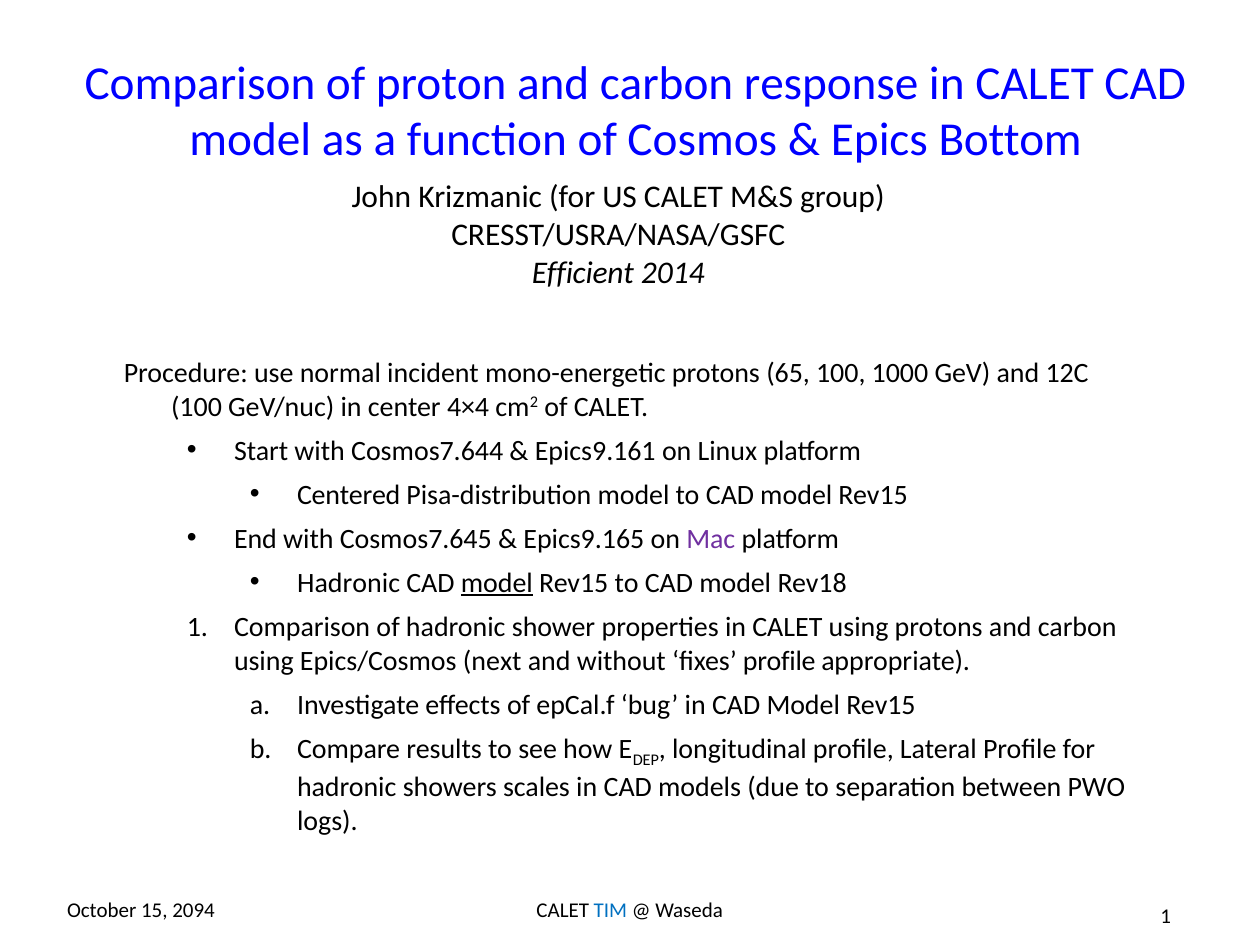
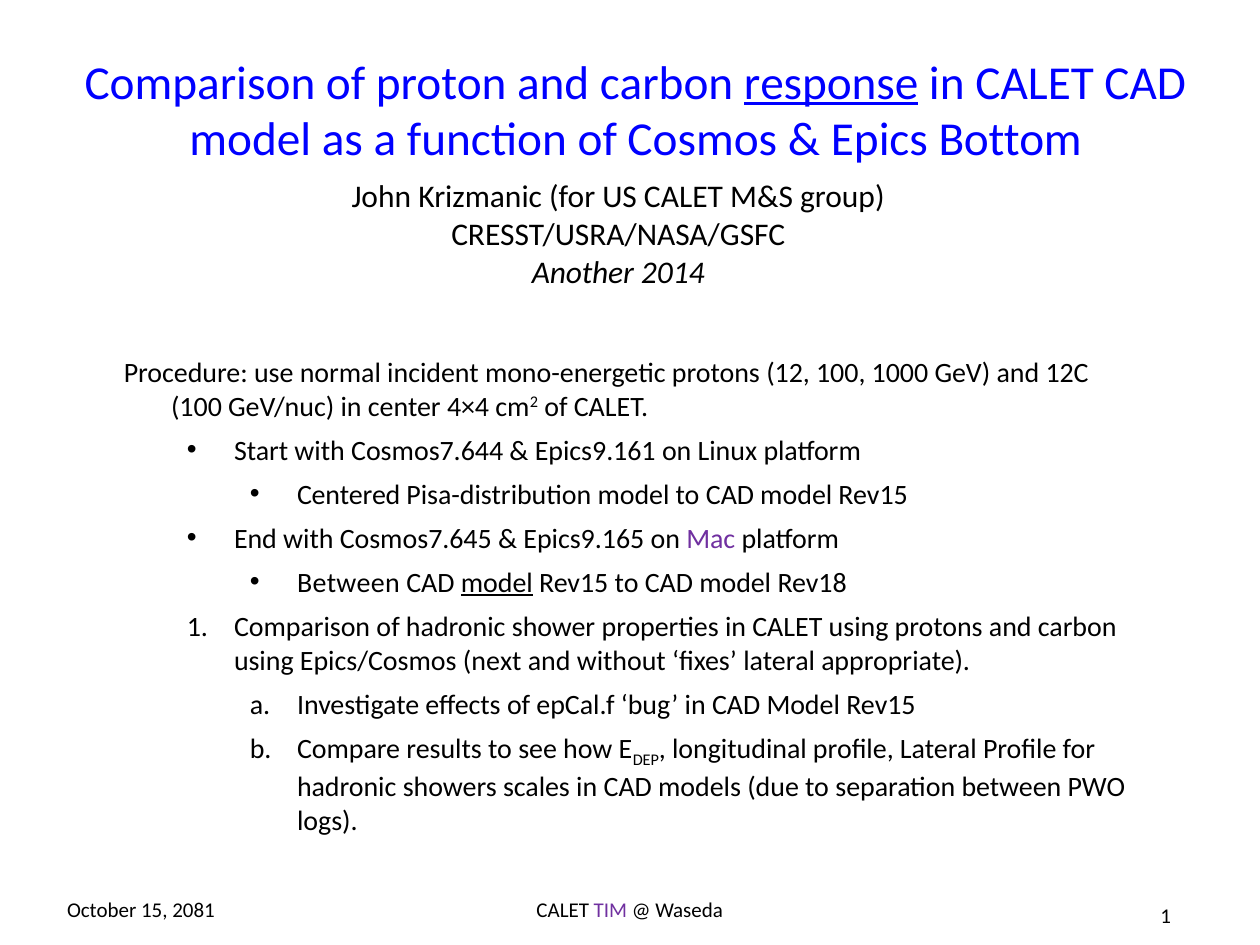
response underline: none -> present
Efficient: Efficient -> Another
65: 65 -> 12
Hadronic at (349, 583): Hadronic -> Between
fixes profile: profile -> lateral
2094: 2094 -> 2081
TIM colour: blue -> purple
